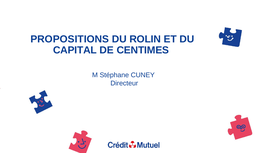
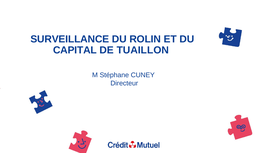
PROPOSITIONS: PROPOSITIONS -> SURVEILLANCE
CENTIMES: CENTIMES -> TUAILLON
